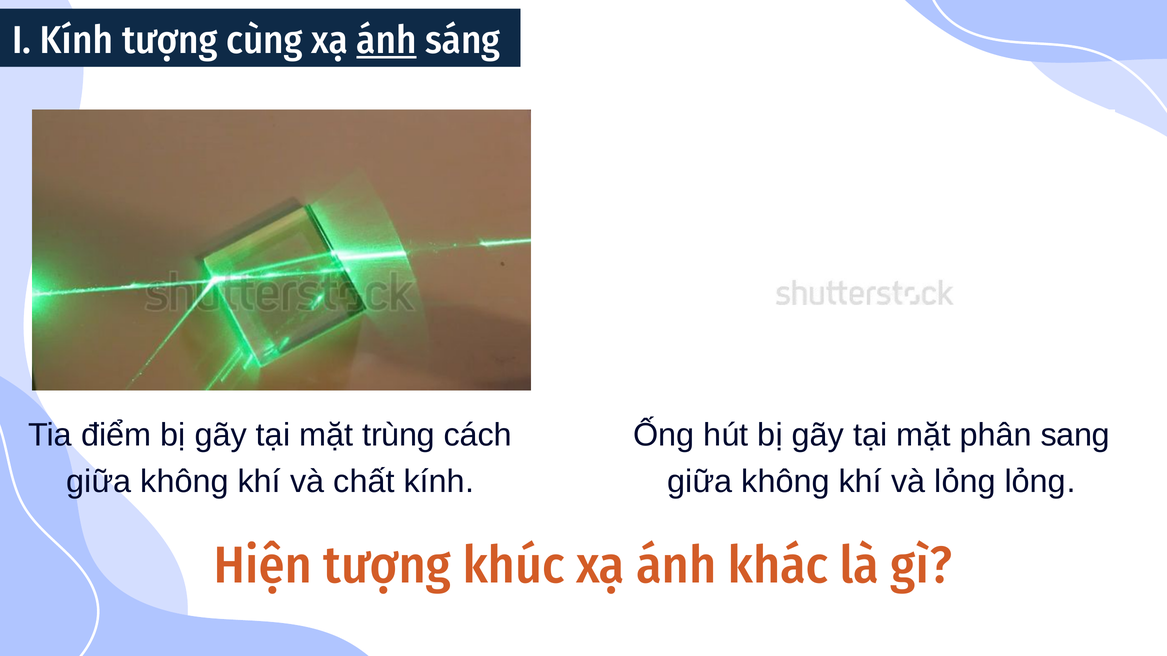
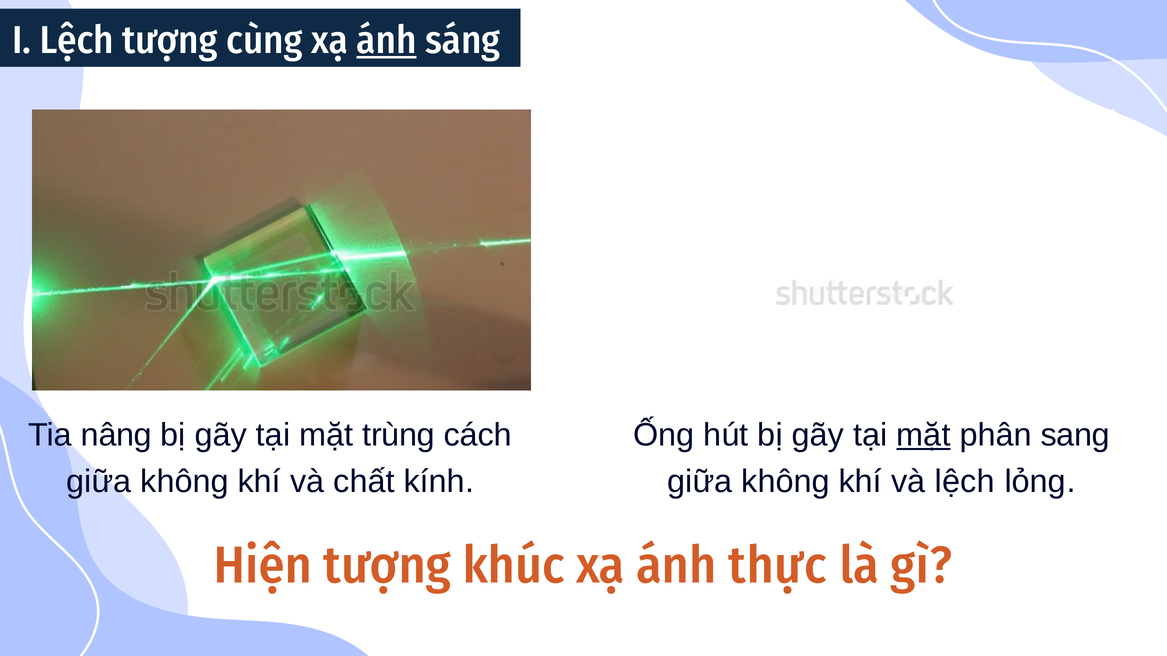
I Kính: Kính -> Lệch
điểm: điểm -> nâng
mặt at (923, 435) underline: none -> present
và lỏng: lỏng -> lệch
khác: khác -> thực
